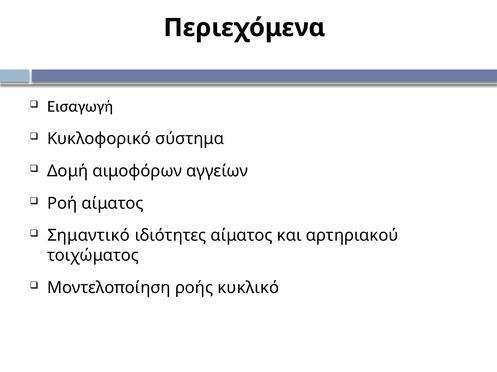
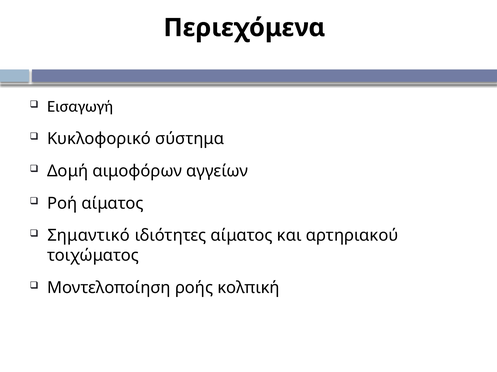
κυκλικό: κυκλικό -> κολπική
